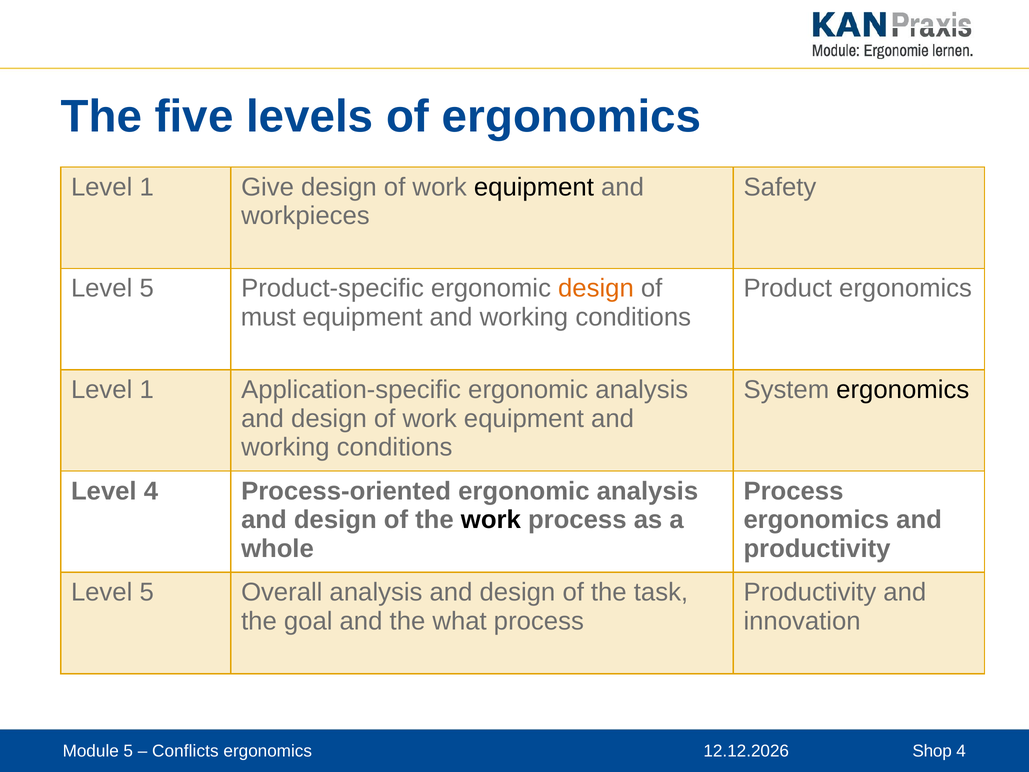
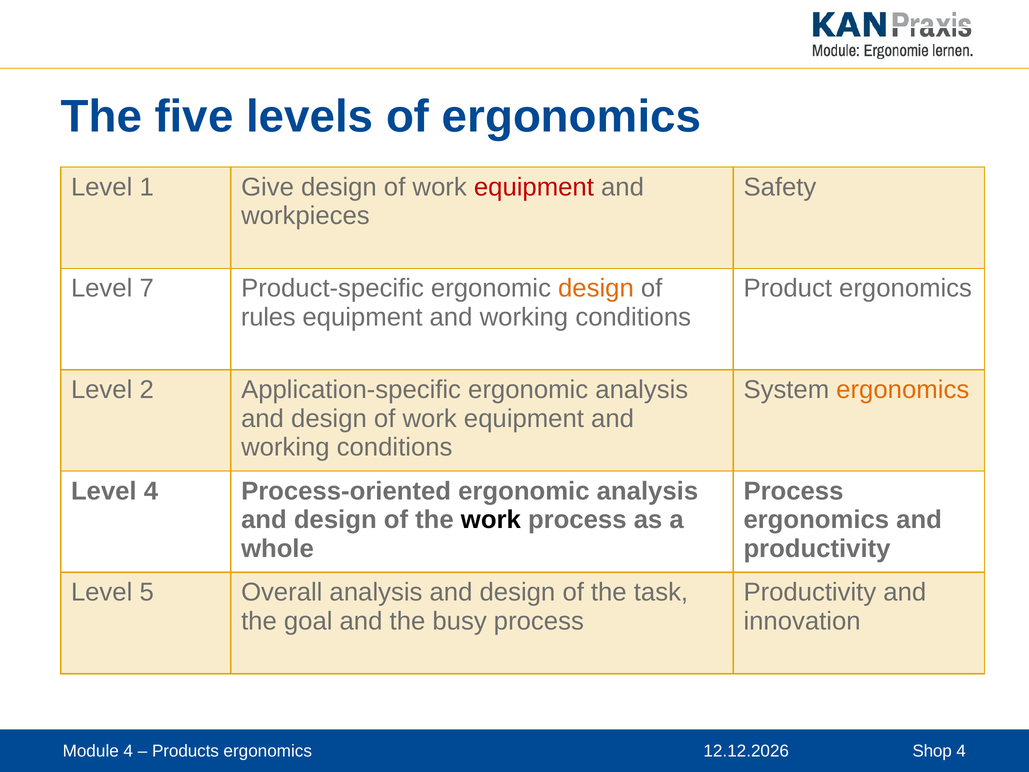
equipment at (534, 187) colour: black -> red
5 at (147, 288): 5 -> 7
must: must -> rules
1 at (147, 390): 1 -> 2
ergonomics at (903, 390) colour: black -> orange
what: what -> busy
Module 5: 5 -> 4
Conflicts: Conflicts -> Products
